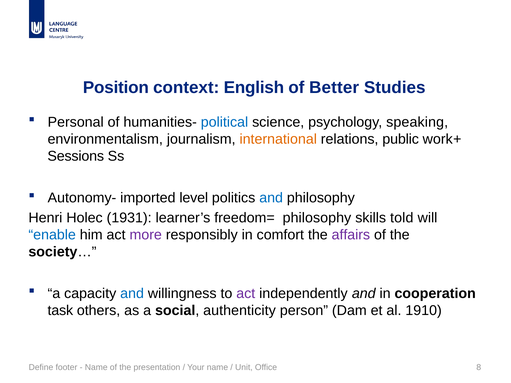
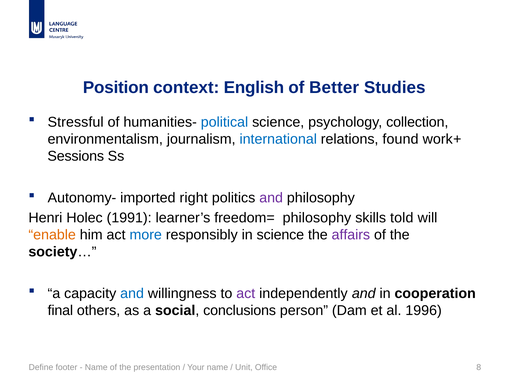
Personal: Personal -> Stressful
speaking: speaking -> collection
international colour: orange -> blue
public: public -> found
level: level -> right
and at (271, 198) colour: blue -> purple
1931: 1931 -> 1991
enable colour: blue -> orange
more colour: purple -> blue
in comfort: comfort -> science
task: task -> final
authenticity: authenticity -> conclusions
1910: 1910 -> 1996
